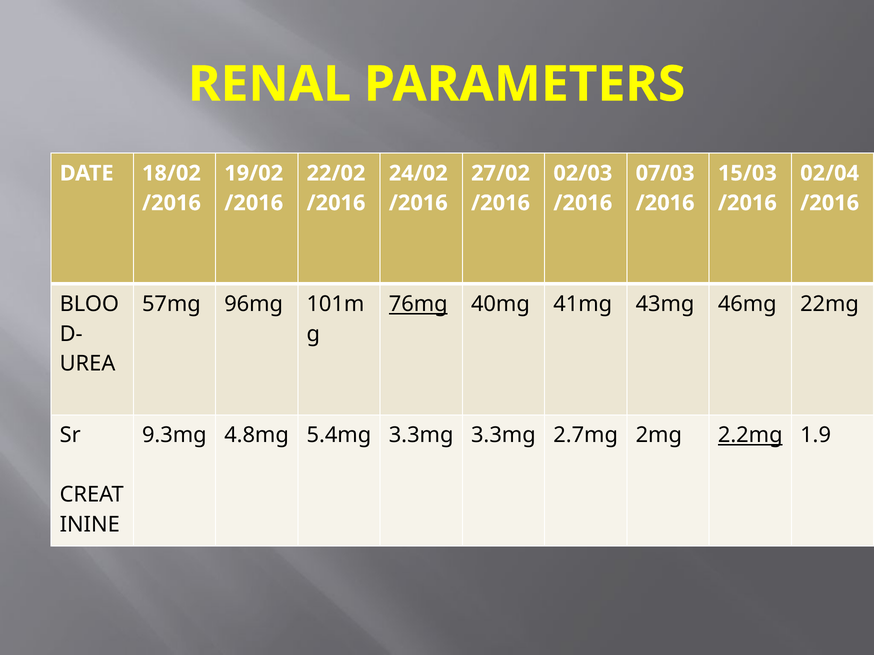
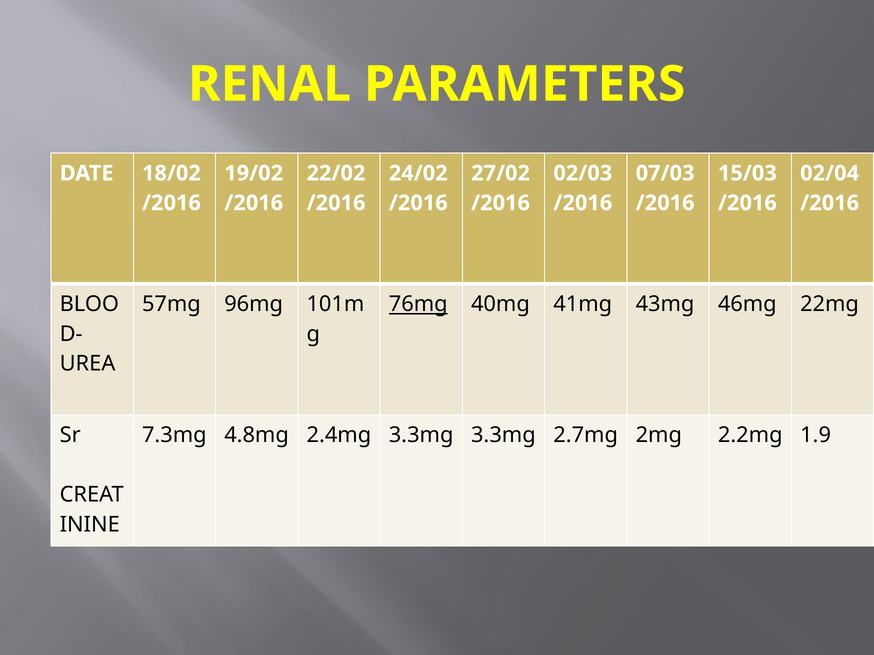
9.3mg: 9.3mg -> 7.3mg
5.4mg: 5.4mg -> 2.4mg
2.2mg underline: present -> none
